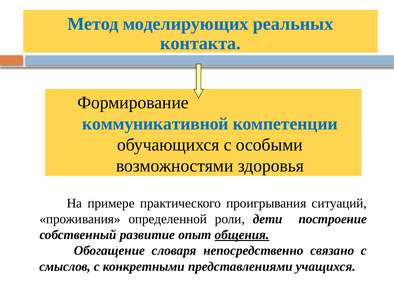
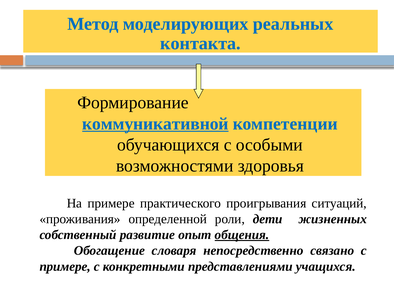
коммуникативной underline: none -> present
построение: построение -> жизненных
смыслов at (65, 266): смыслов -> примере
